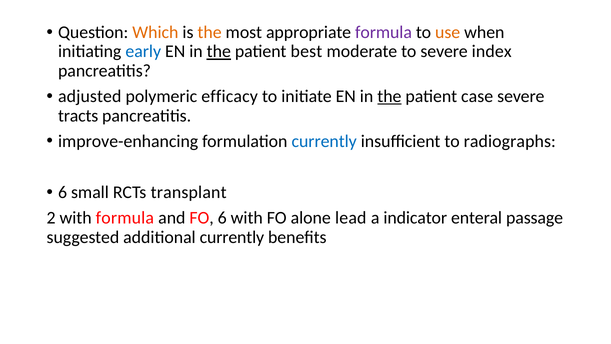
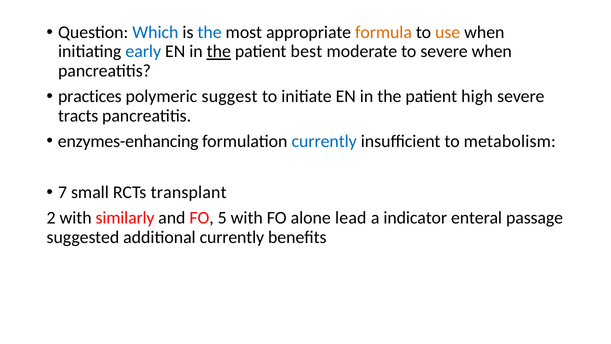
Which colour: orange -> blue
the at (210, 32) colour: orange -> blue
formula at (383, 32) colour: purple -> orange
severe index: index -> when
adjusted: adjusted -> practices
efficacy: efficacy -> suggest
the at (389, 96) underline: present -> none
case: case -> high
improve-enhancing: improve-enhancing -> enzymes-enhancing
radiographs: radiographs -> metabolism
6 at (63, 192): 6 -> 7
with formula: formula -> similarly
FO 6: 6 -> 5
